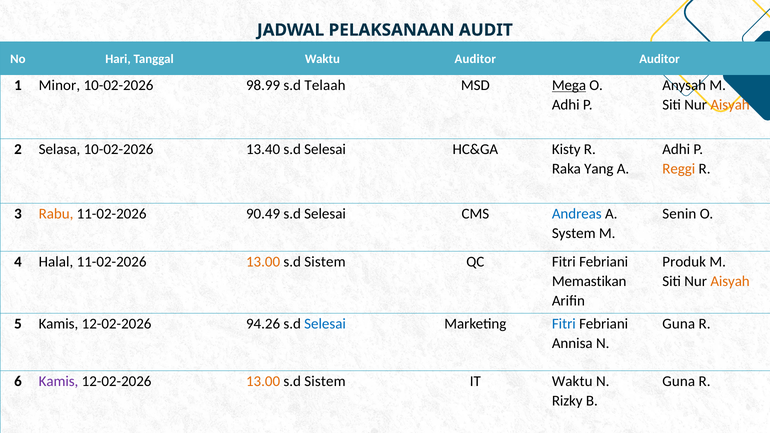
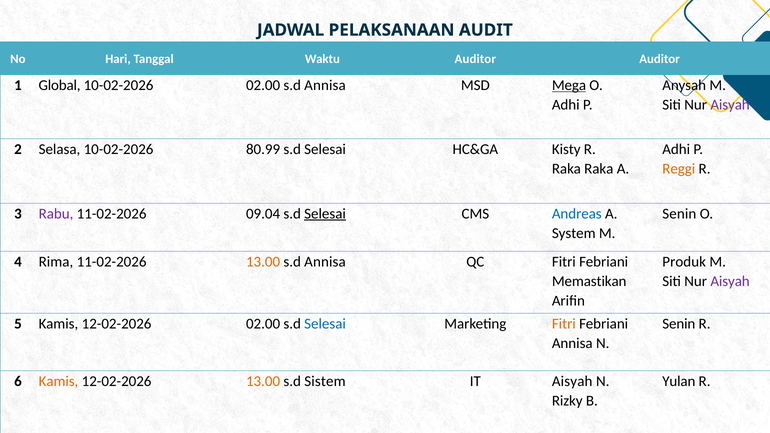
Minor: Minor -> Global
10-02-2026 98.99: 98.99 -> 02.00
Telaah at (325, 85): Telaah -> Annisa
Aisyah at (730, 105) colour: orange -> purple
13.40: 13.40 -> 80.99
Raka Yang: Yang -> Raka
Rabu colour: orange -> purple
90.49: 90.49 -> 09.04
Selesai at (325, 214) underline: none -> present
Halal: Halal -> Rima
Sistem at (325, 262): Sistem -> Annisa
Aisyah at (730, 281) colour: orange -> purple
12-02-2026 94.26: 94.26 -> 02.00
Fitri at (564, 324) colour: blue -> orange
Guna at (679, 324): Guna -> Senin
Kamis at (59, 381) colour: purple -> orange
IT Waktu: Waktu -> Aisyah
Guna at (679, 381): Guna -> Yulan
